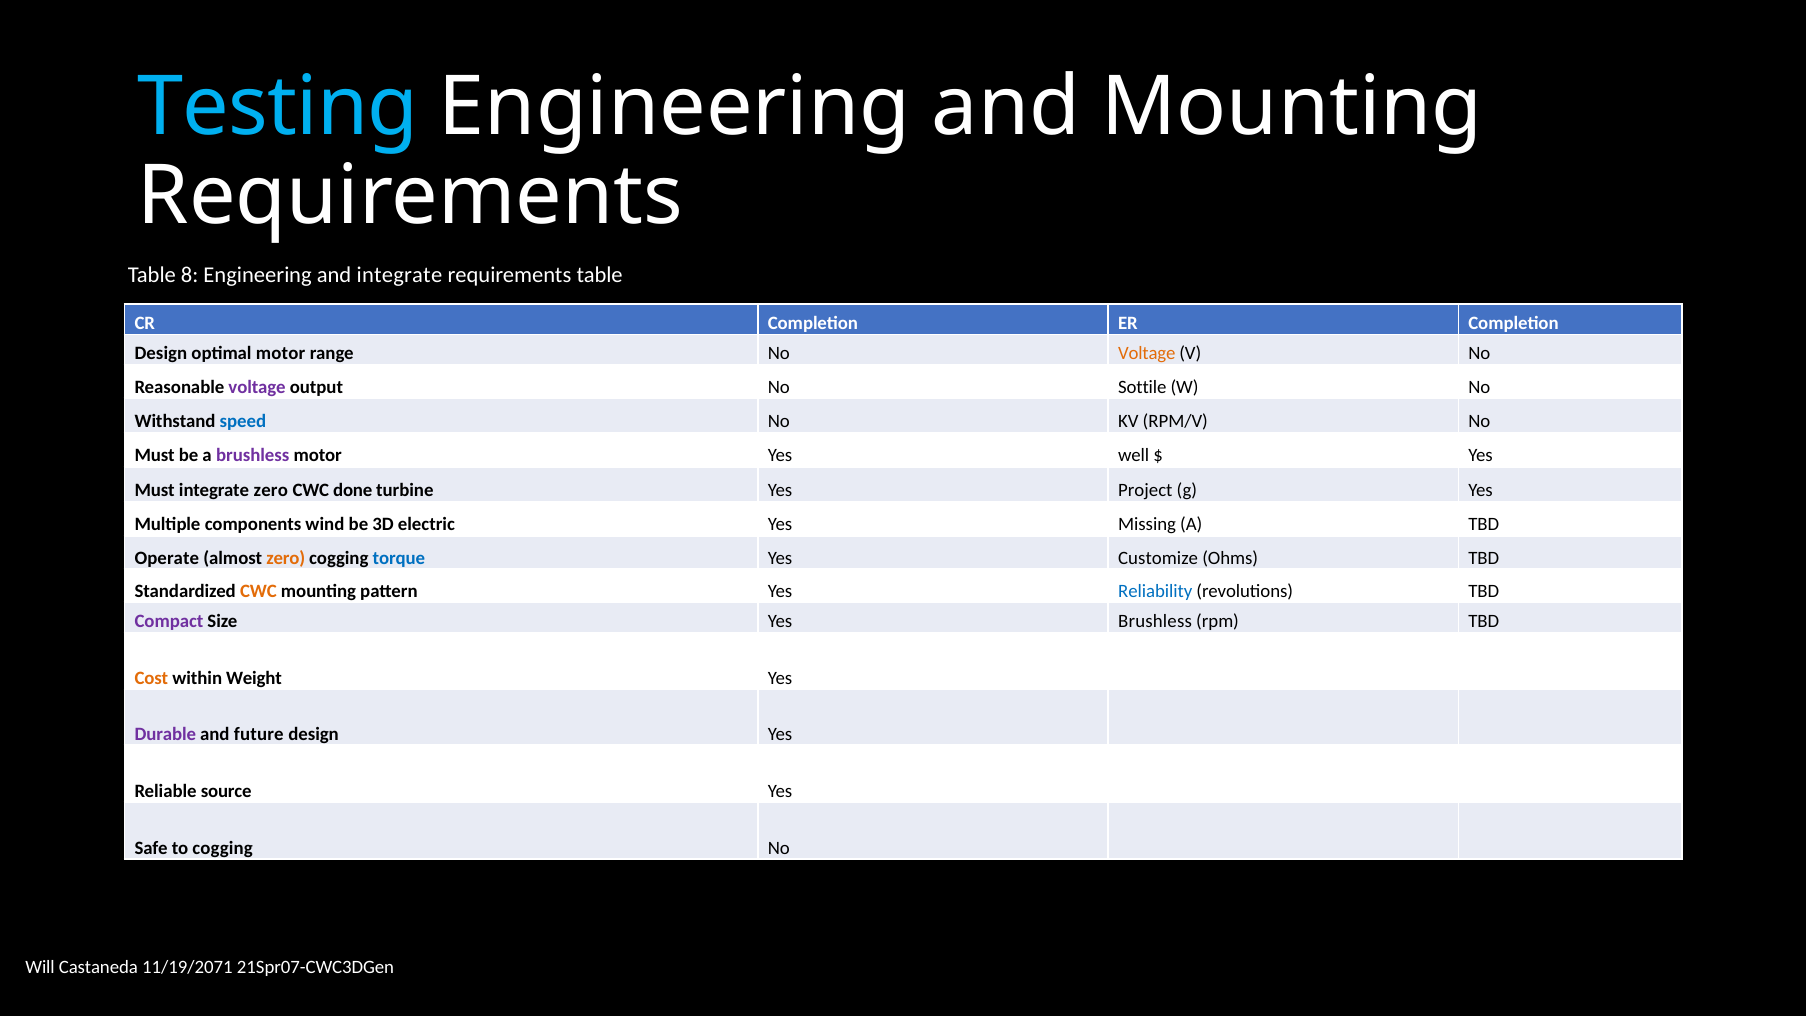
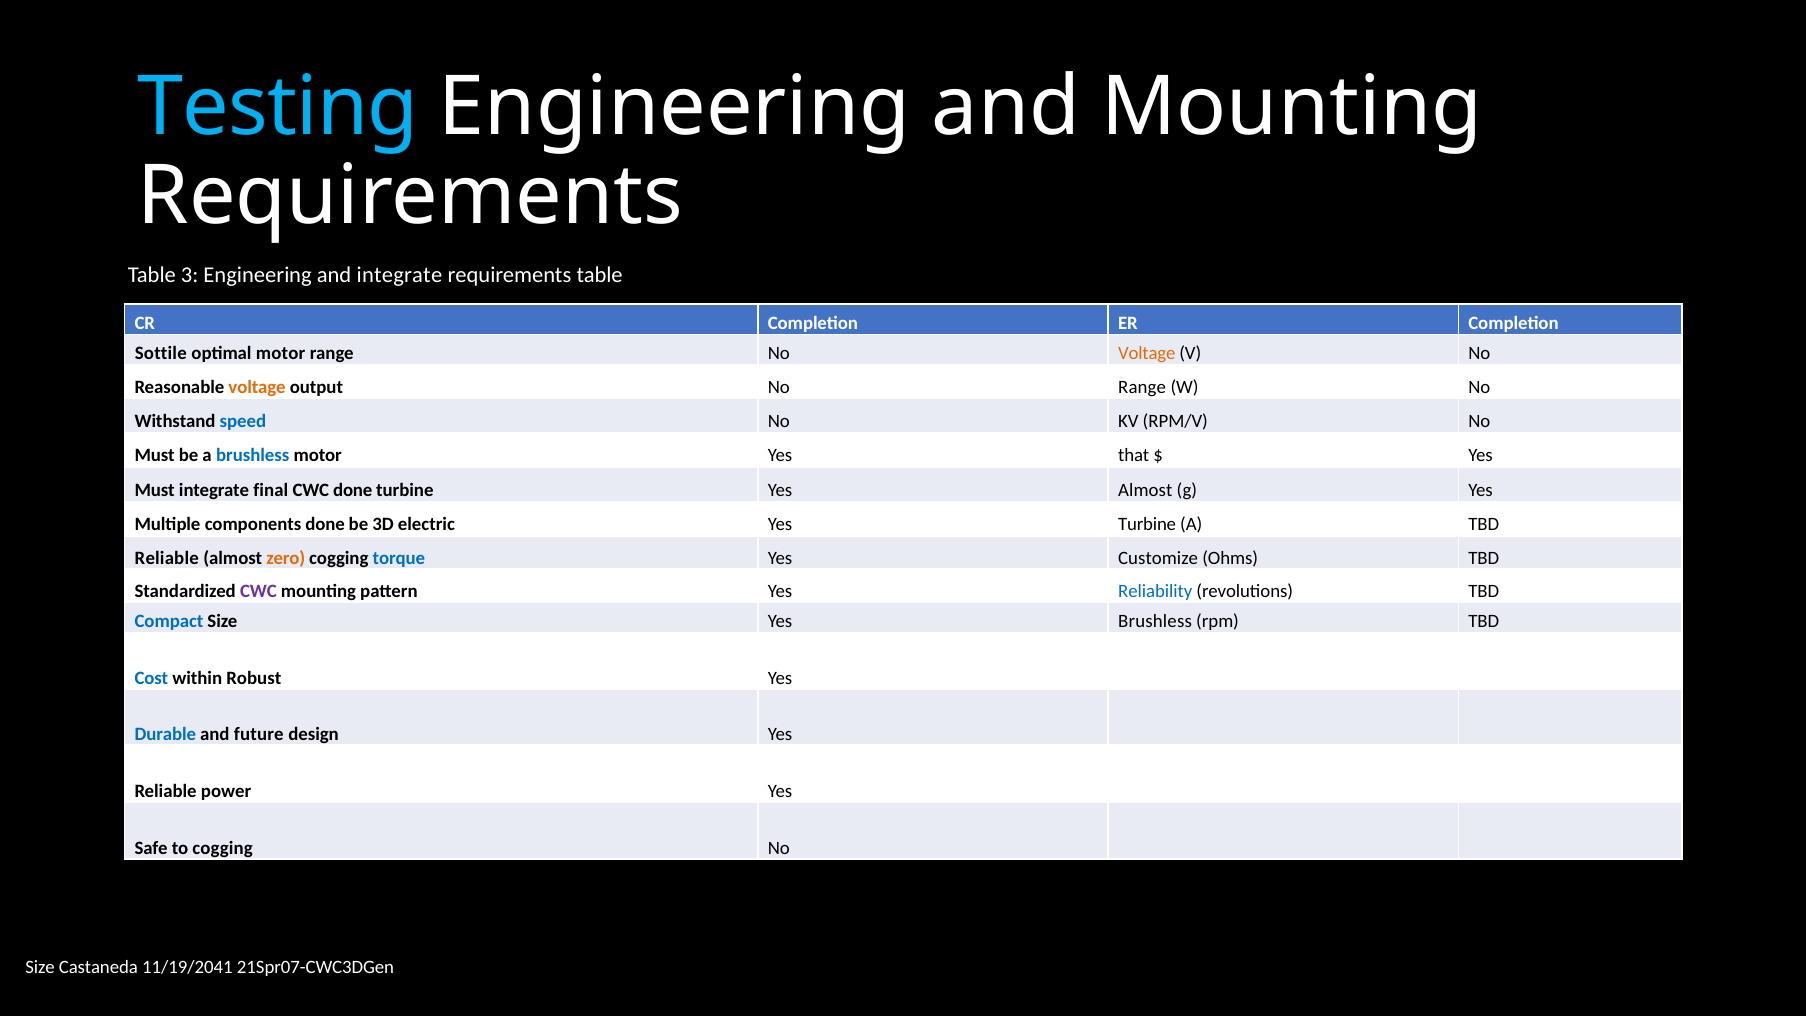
8: 8 -> 3
Design at (161, 354): Design -> Sottile
voltage at (257, 387) colour: purple -> orange
No Sottile: Sottile -> Range
brushless at (253, 456) colour: purple -> blue
well: well -> that
integrate zero: zero -> final
Yes Project: Project -> Almost
components wind: wind -> done
Yes Missing: Missing -> Turbine
Operate at (167, 558): Operate -> Reliable
CWC at (258, 591) colour: orange -> purple
Compact colour: purple -> blue
Cost colour: orange -> blue
Weight: Weight -> Robust
Durable colour: purple -> blue
source: source -> power
Will at (40, 967): Will -> Size
11/19/2071: 11/19/2071 -> 11/19/2041
